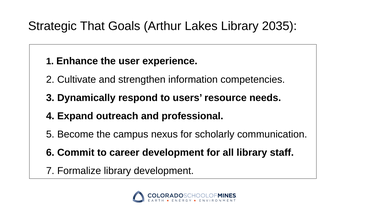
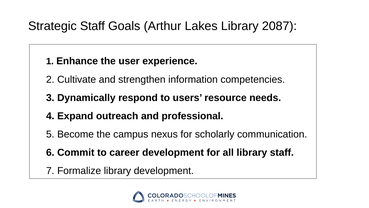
Strategic That: That -> Staff
2035: 2035 -> 2087
